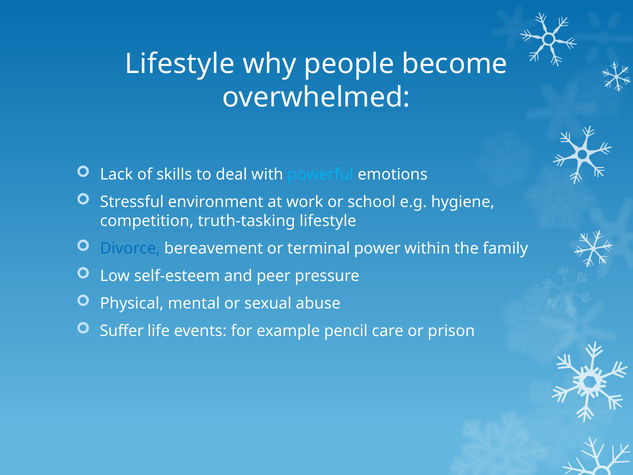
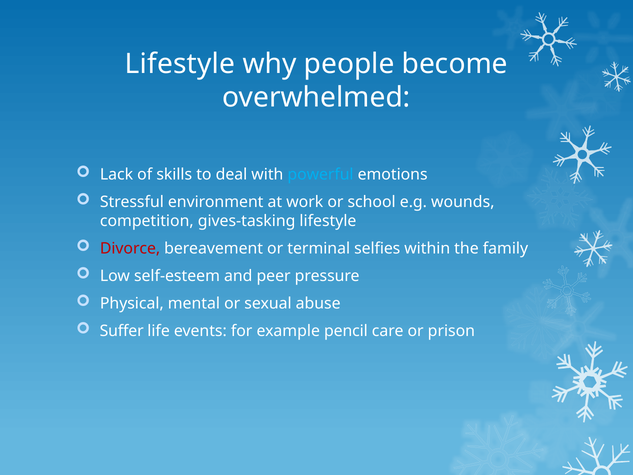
hygiene: hygiene -> wounds
truth-tasking: truth-tasking -> gives-tasking
Divorce colour: blue -> red
power: power -> selfies
